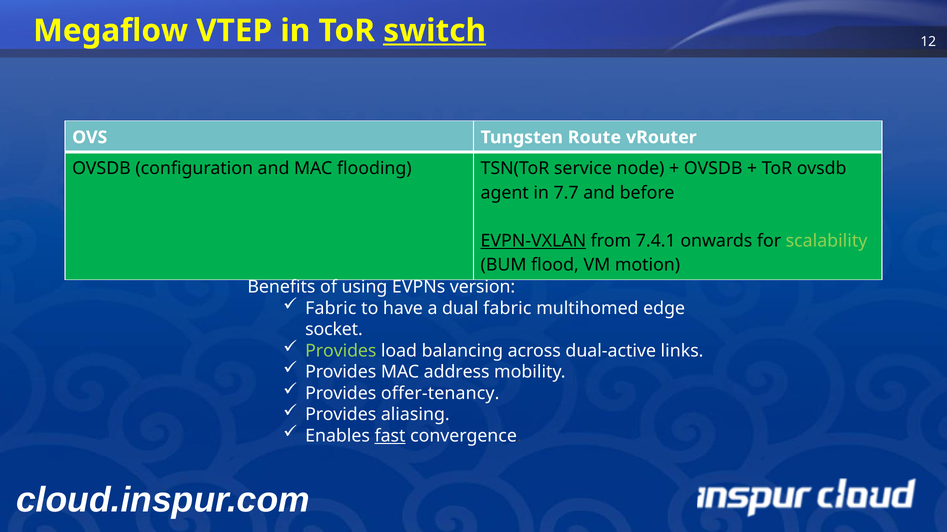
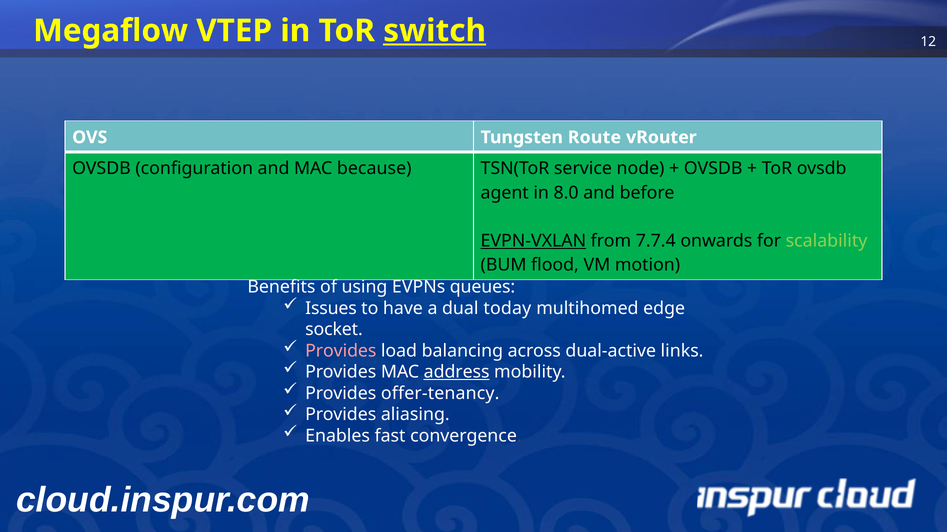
flooding: flooding -> because
7.7: 7.7 -> 8.0
7.4.1: 7.4.1 -> 7.7.4
version: version -> queues
Fabric at (331, 309): Fabric -> Issues
dual fabric: fabric -> today
Provides at (341, 351) colour: light green -> pink
address underline: none -> present
fast underline: present -> none
